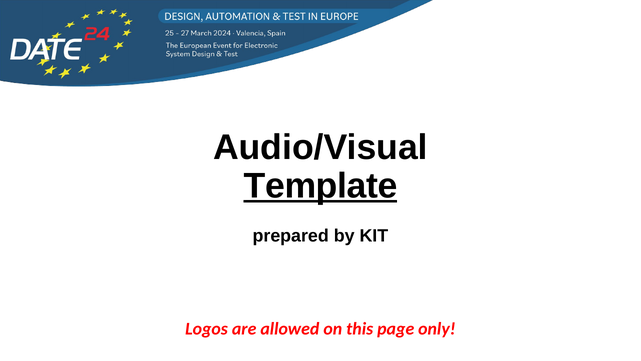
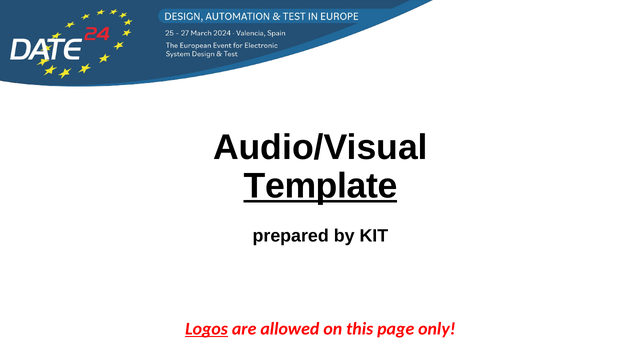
Logos underline: none -> present
